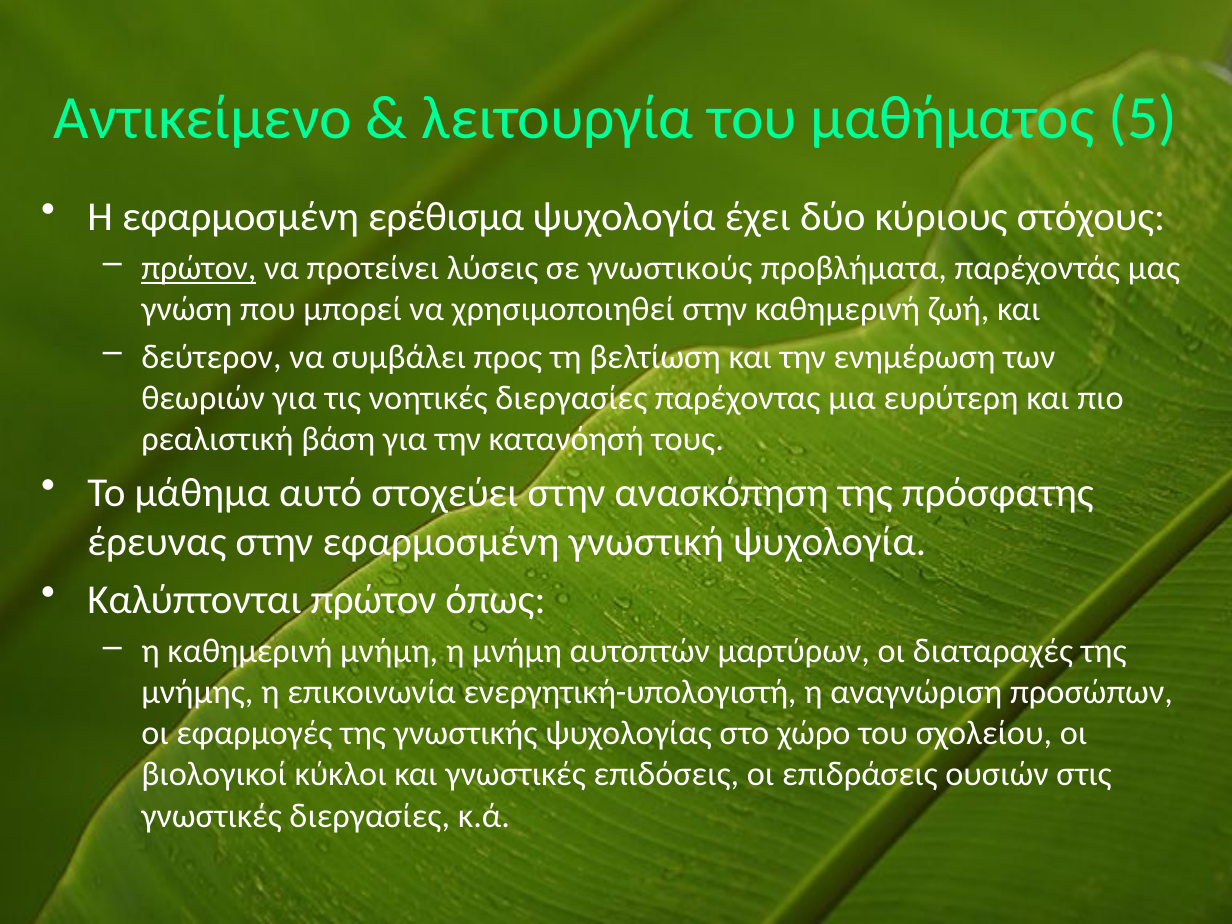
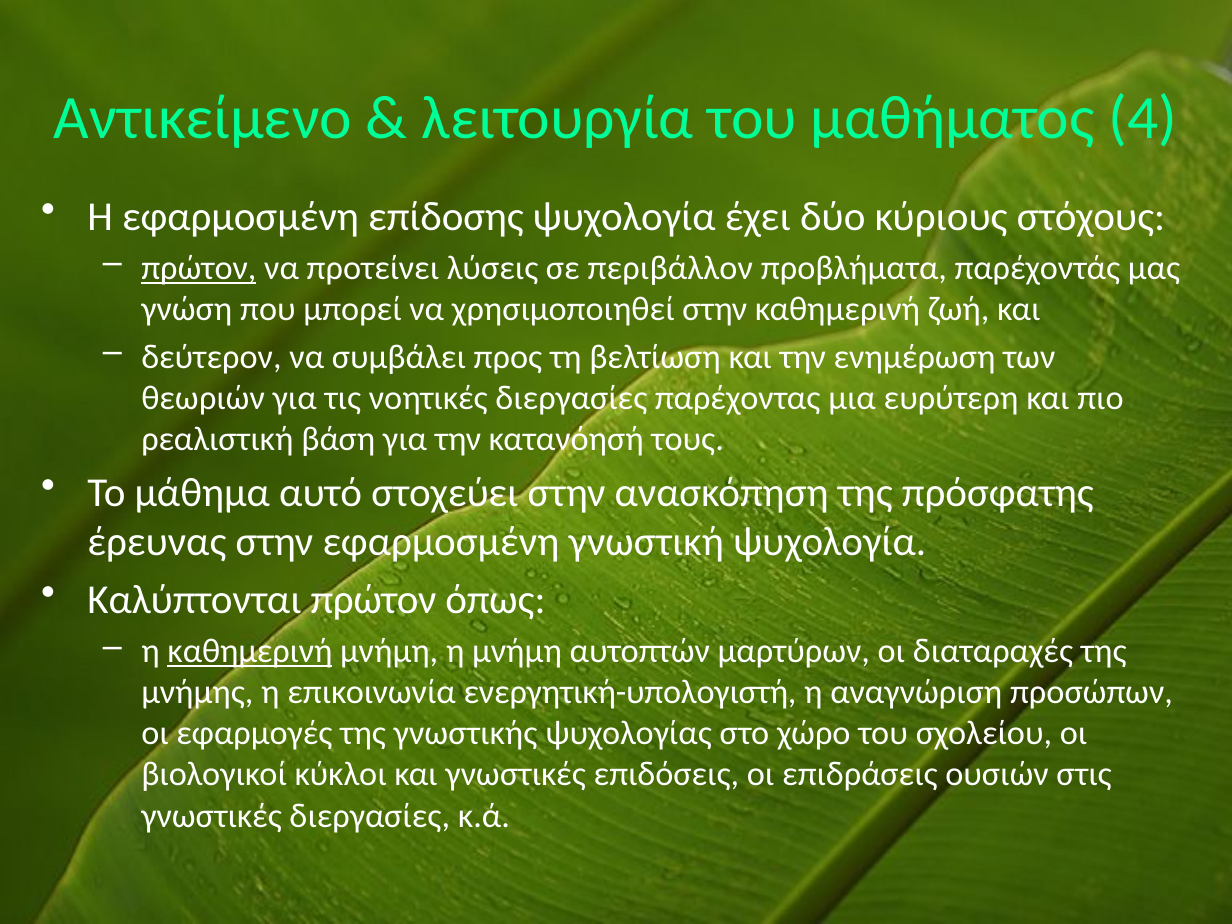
5: 5 -> 4
ερέθισμα: ερέθισμα -> επίδοσης
γνωστικούς: γνωστικούς -> περιβάλλον
καθημερινή at (250, 651) underline: none -> present
